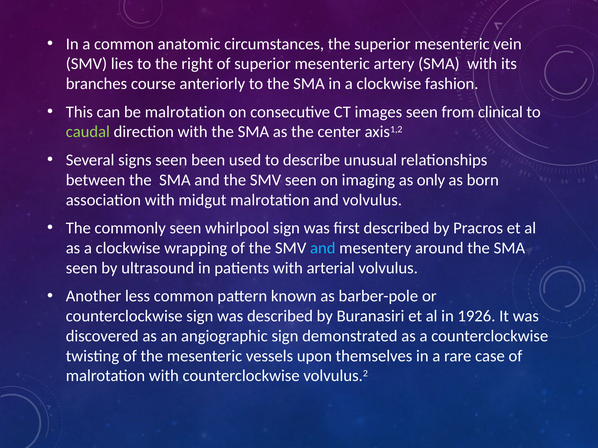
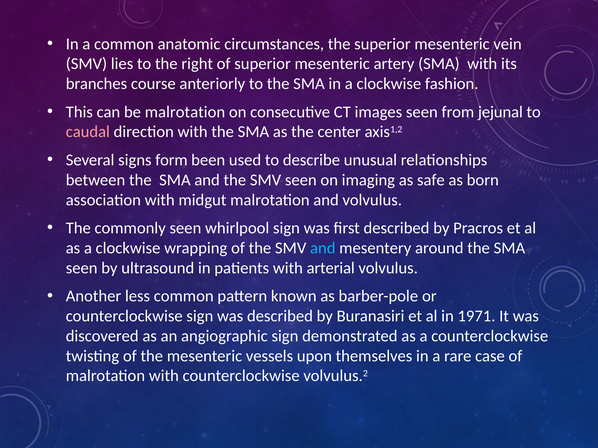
clinical: clinical -> jejunal
caudal colour: light green -> pink
signs seen: seen -> form
only: only -> safe
1926: 1926 -> 1971
